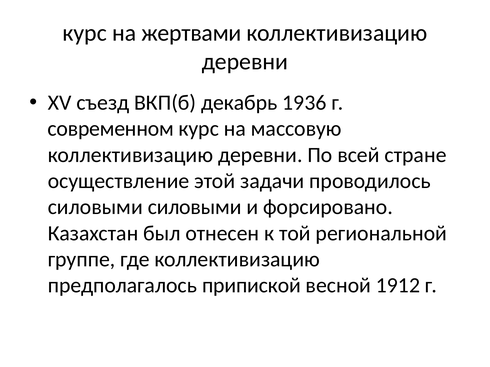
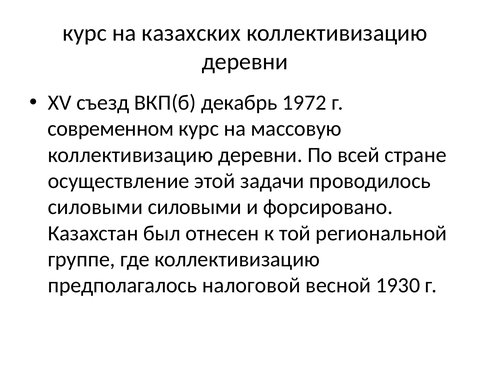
жертвами: жертвами -> казахских
1936: 1936 -> 1972
припиской: припиской -> налоговой
1912: 1912 -> 1930
